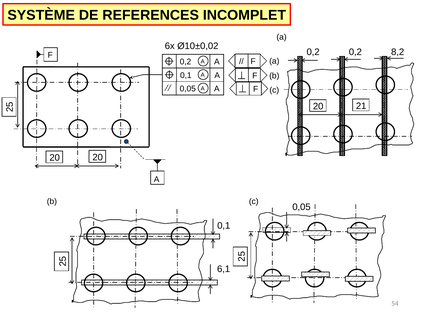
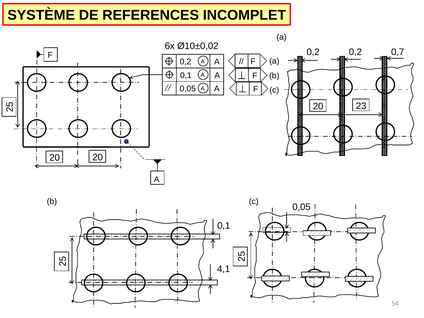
8,2: 8,2 -> 0,7
21: 21 -> 23
6,1: 6,1 -> 4,1
